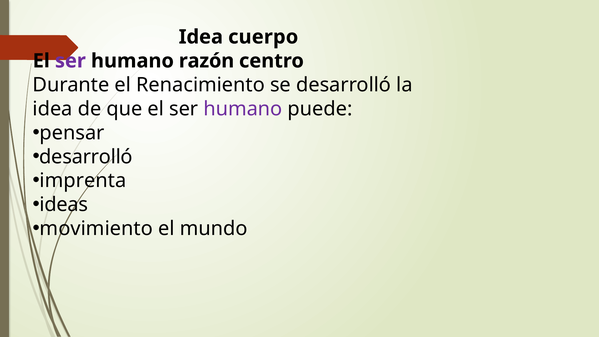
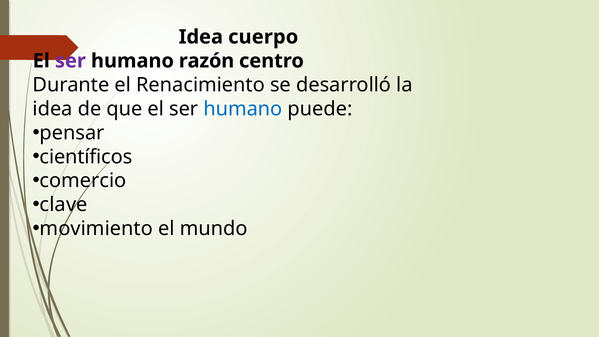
humano at (243, 109) colour: purple -> blue
desarrolló at (86, 157): desarrolló -> científicos
imprenta: imprenta -> comercio
ideas: ideas -> clave
